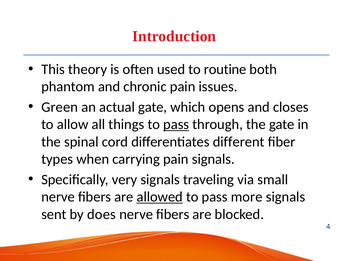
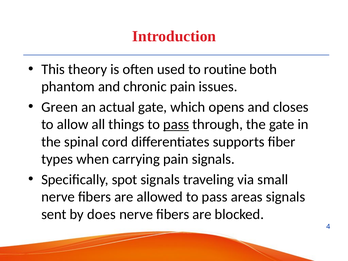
different: different -> supports
very: very -> spot
allowed underline: present -> none
more: more -> areas
